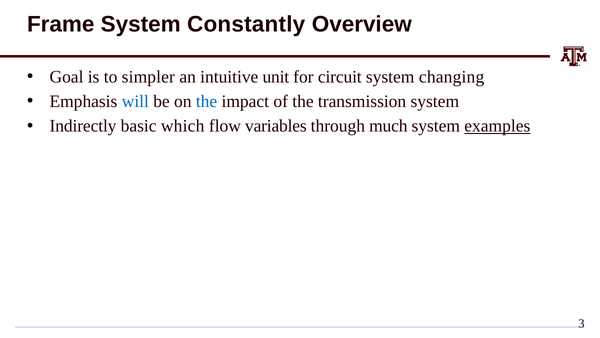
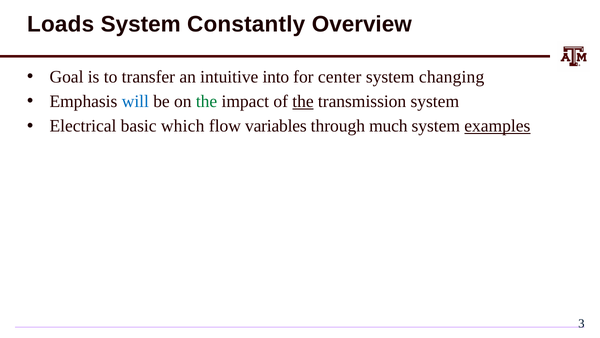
Frame: Frame -> Loads
simpler: simpler -> transfer
unit: unit -> into
circuit: circuit -> center
the at (207, 101) colour: blue -> green
the at (303, 101) underline: none -> present
Indirectly: Indirectly -> Electrical
